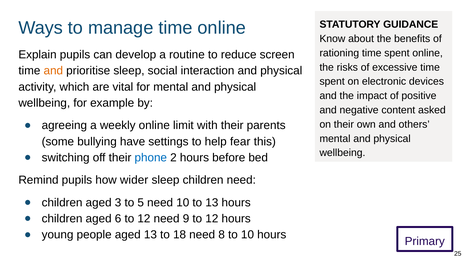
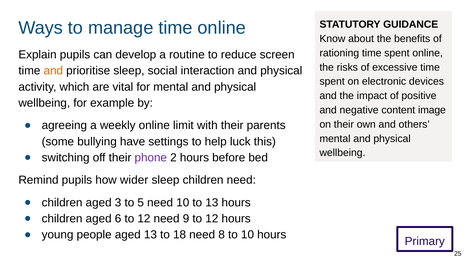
asked: asked -> image
fear: fear -> luck
phone colour: blue -> purple
